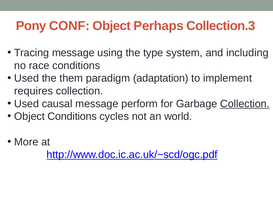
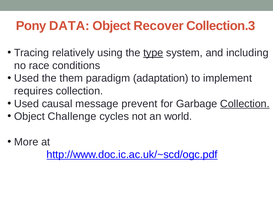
CONF: CONF -> DATA
Perhaps: Perhaps -> Recover
Tracing message: message -> relatively
type underline: none -> present
perform: perform -> prevent
Object Conditions: Conditions -> Challenge
